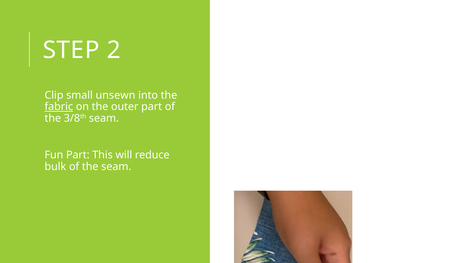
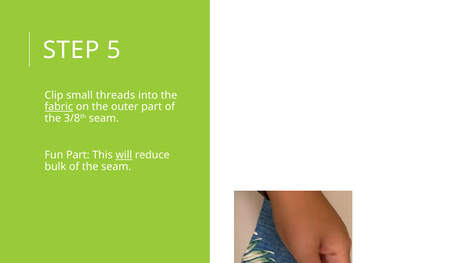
2: 2 -> 5
unsewn: unsewn -> threads
will underline: none -> present
